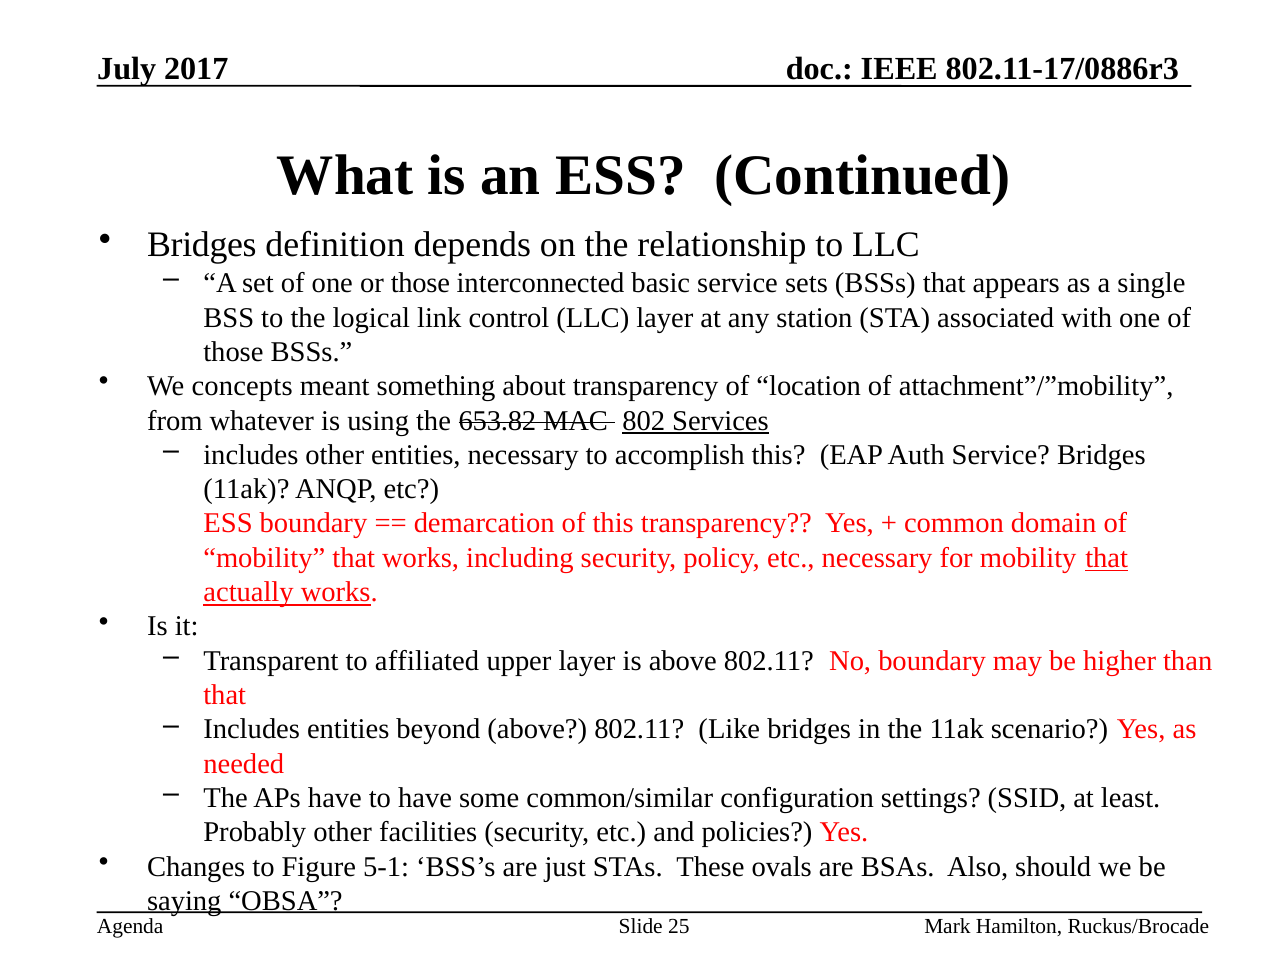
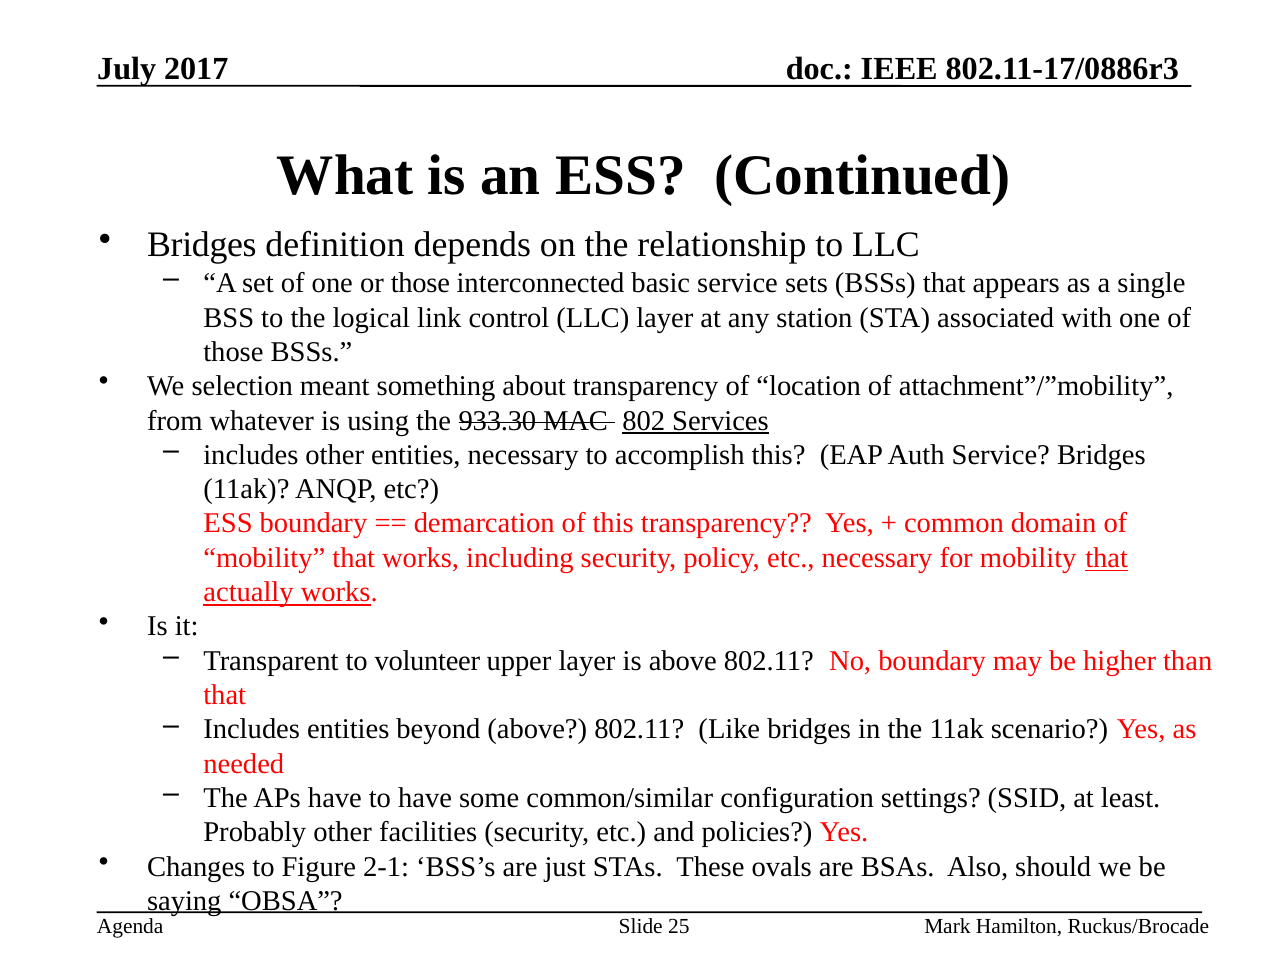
concepts: concepts -> selection
653.82: 653.82 -> 933.30
affiliated: affiliated -> volunteer
5-1: 5-1 -> 2-1
